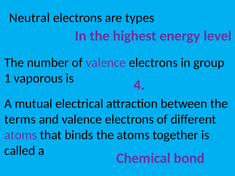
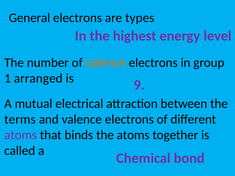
Neutral: Neutral -> General
valence at (106, 63) colour: purple -> orange
vaporous: vaporous -> arranged
4: 4 -> 9
